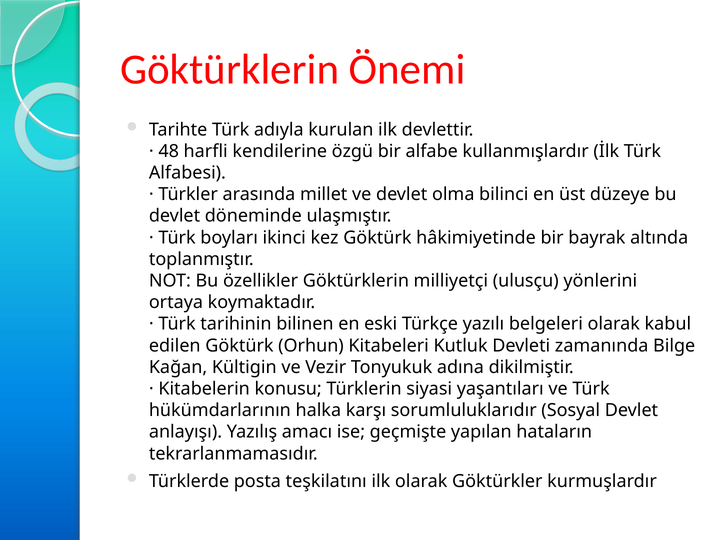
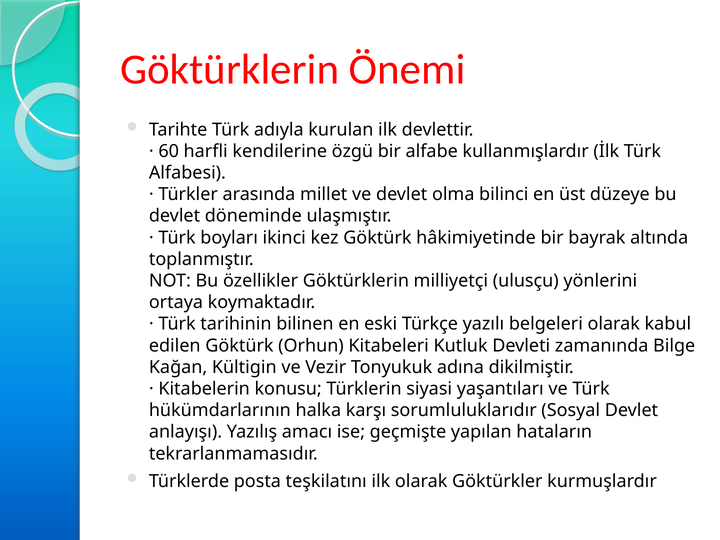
48: 48 -> 60
